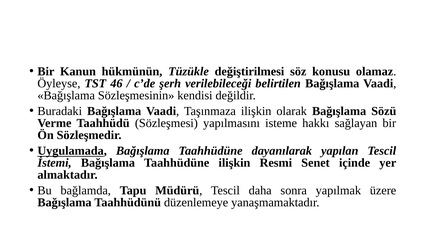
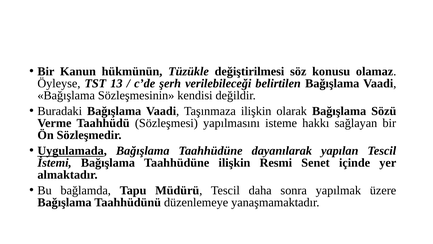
46: 46 -> 13
